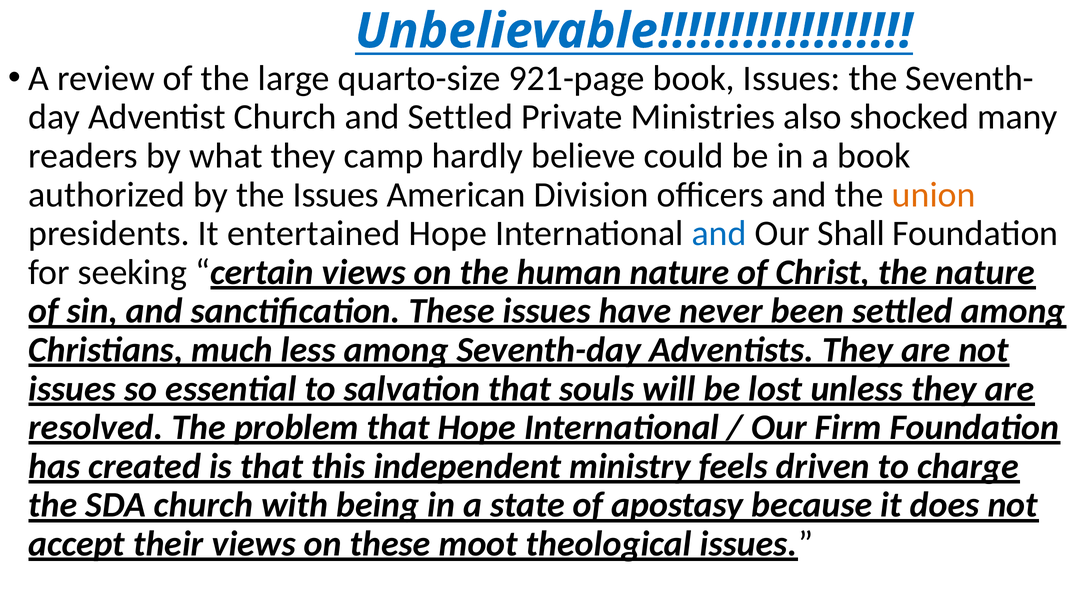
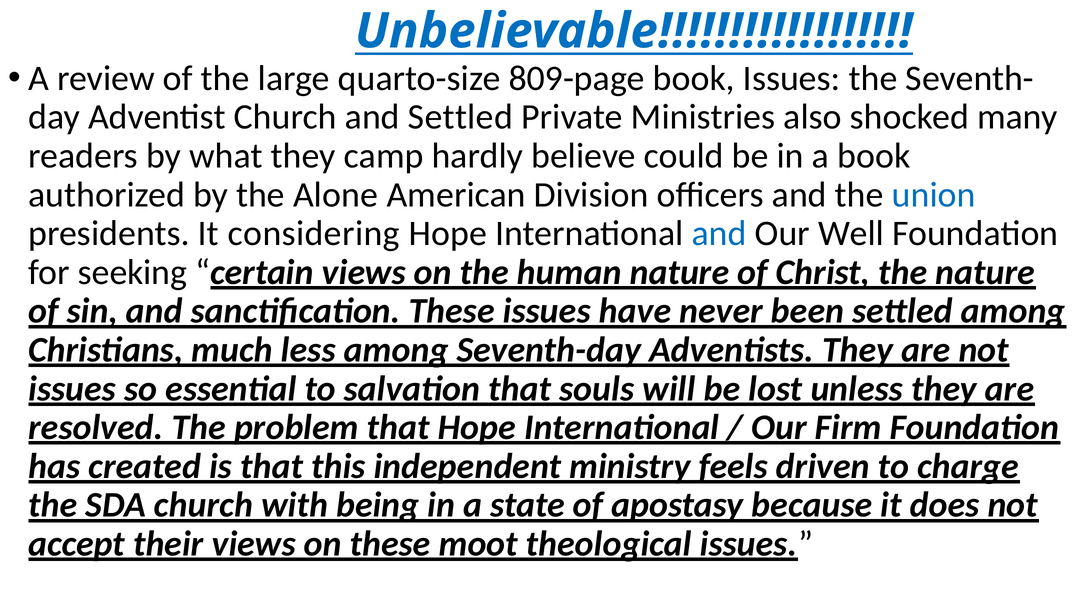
921-page: 921-page -> 809-page
the Issues: Issues -> Alone
union colour: orange -> blue
entertained: entertained -> considering
Shall: Shall -> Well
